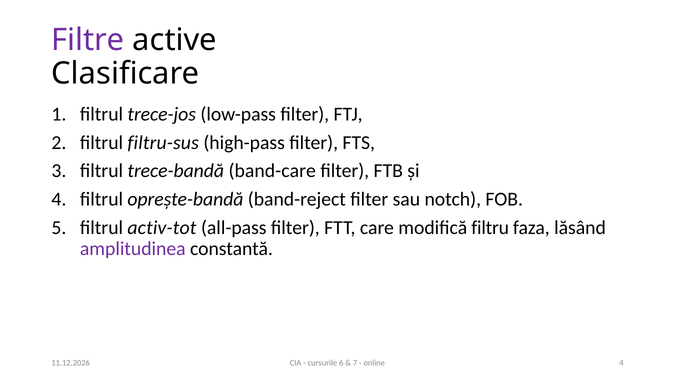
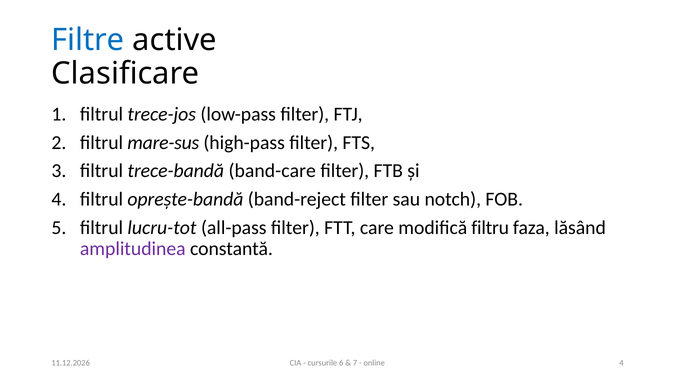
Filtre colour: purple -> blue
filtru-sus: filtru-sus -> mare-sus
activ-tot: activ-tot -> lucru-tot
